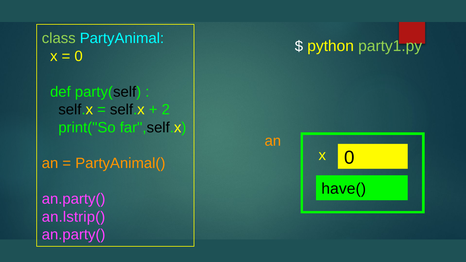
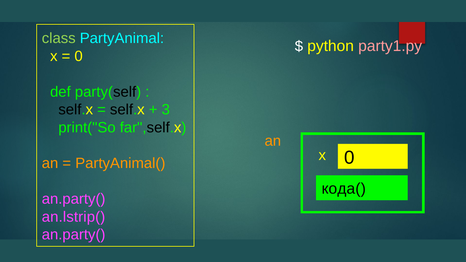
party1.py colour: light green -> pink
2: 2 -> 3
have(: have( -> кода(
